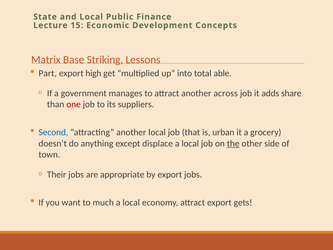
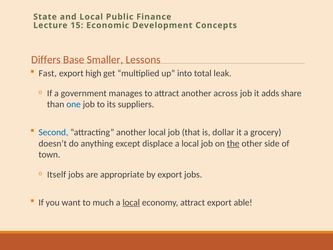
Matrix: Matrix -> Differs
Striking: Striking -> Smaller
Part: Part -> Fast
able: able -> leak
one colour: red -> blue
urban: urban -> dollar
Their: Their -> Itself
local at (131, 202) underline: none -> present
gets: gets -> able
